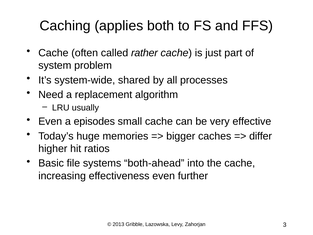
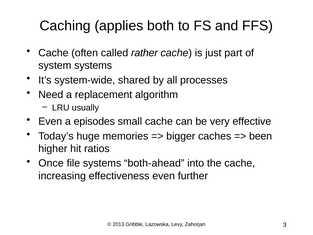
system problem: problem -> systems
differ: differ -> been
Basic: Basic -> Once
